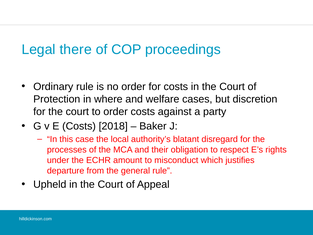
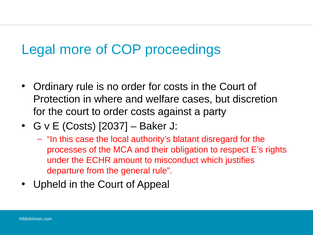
there: there -> more
2018: 2018 -> 2037
